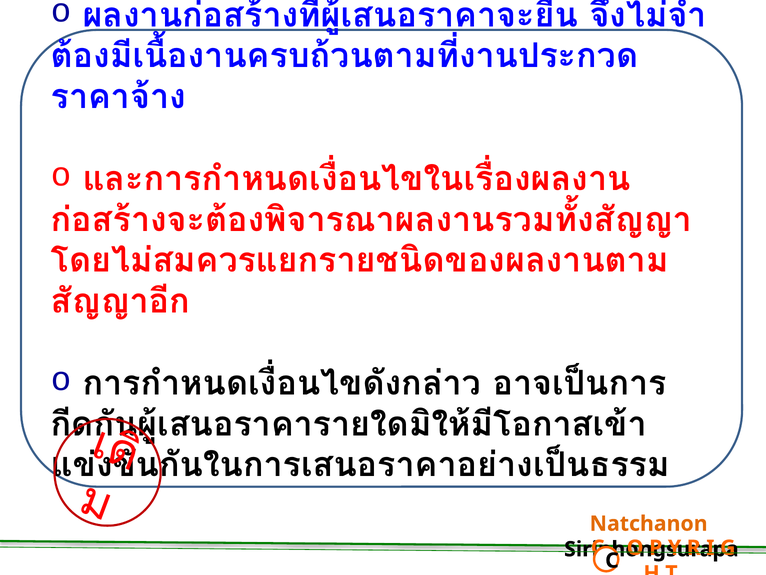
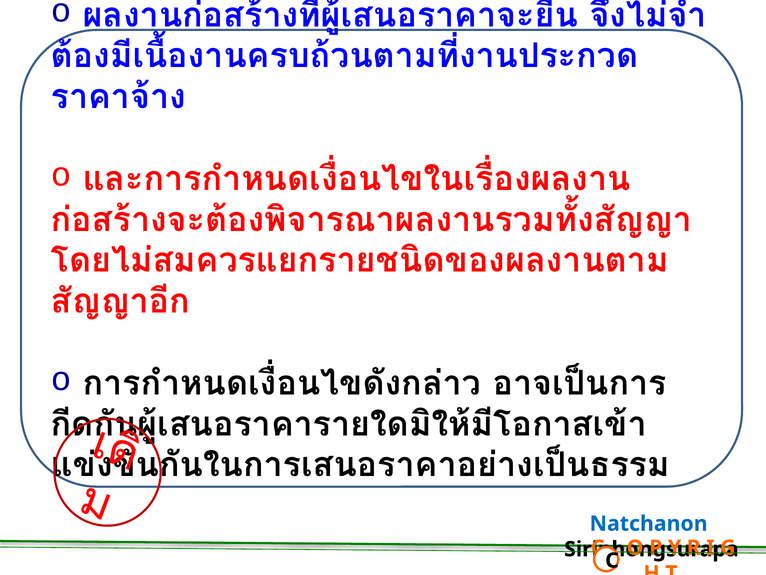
Natchanon colour: orange -> blue
